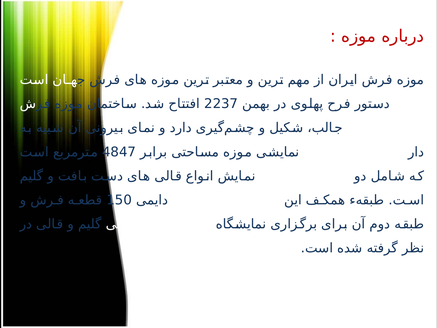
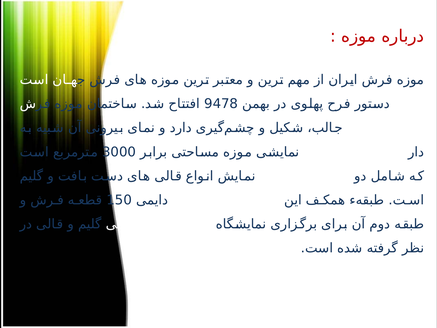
2237: 2237 -> 9478
4847: 4847 -> 3000
